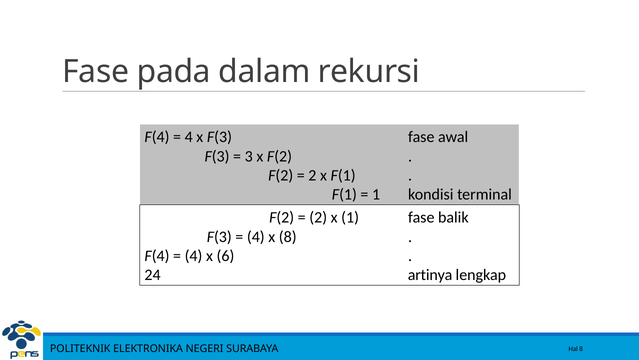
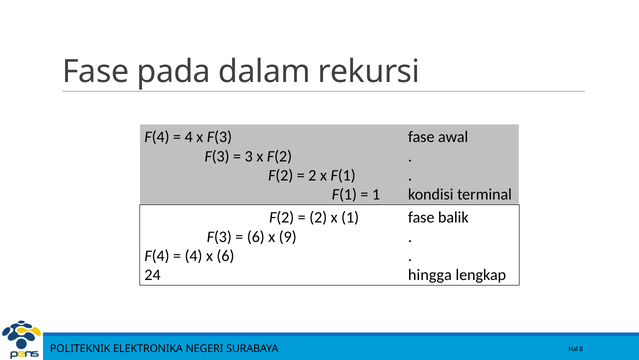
4 at (256, 236): 4 -> 6
x 8: 8 -> 9
artinya: artinya -> hingga
